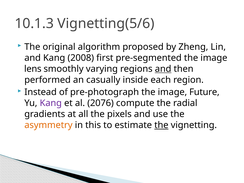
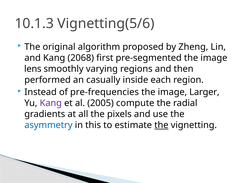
2008: 2008 -> 2068
and at (163, 69) underline: present -> none
pre-photograph: pre-photograph -> pre-frequencies
Future: Future -> Larger
2076: 2076 -> 2005
asymmetry colour: orange -> blue
